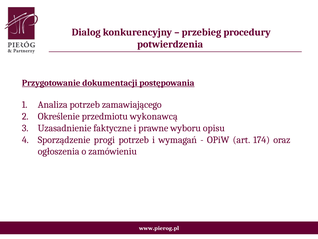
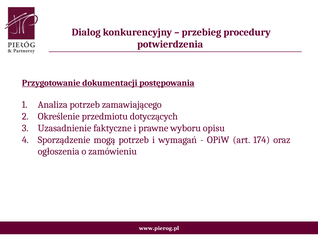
wykonawcą: wykonawcą -> dotyczących
progi: progi -> mogą
